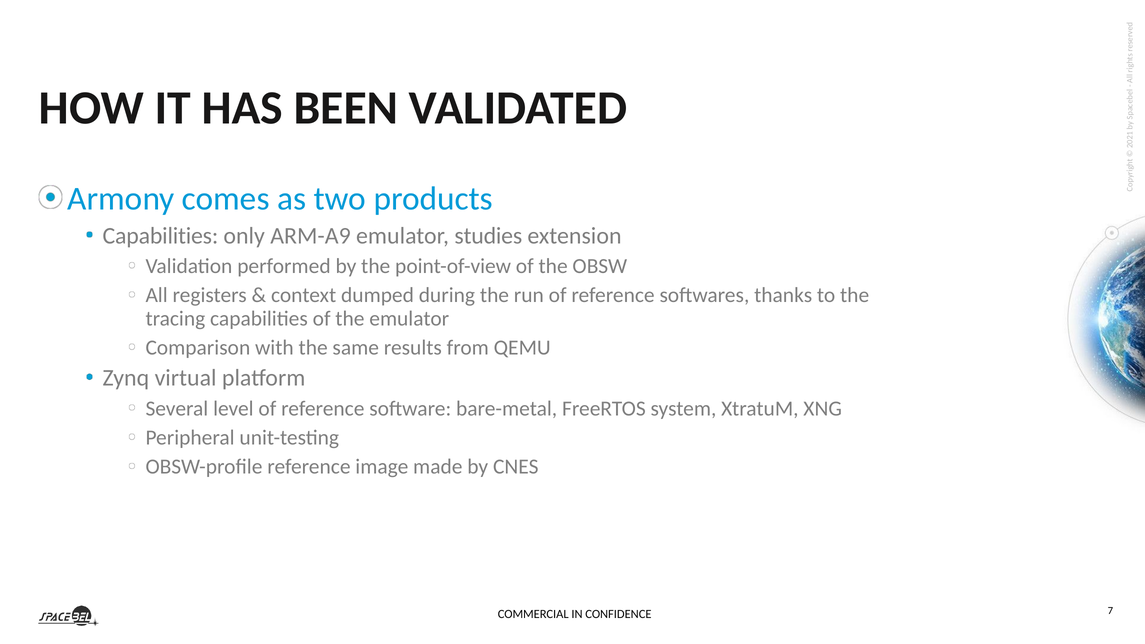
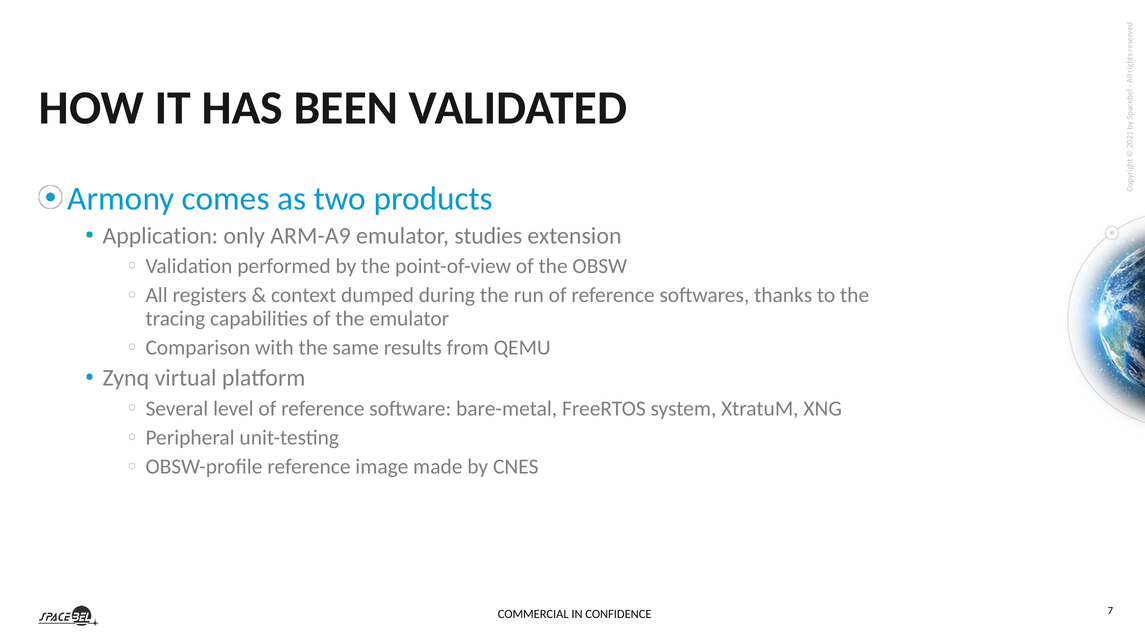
Capabilities at (160, 236): Capabilities -> Application
